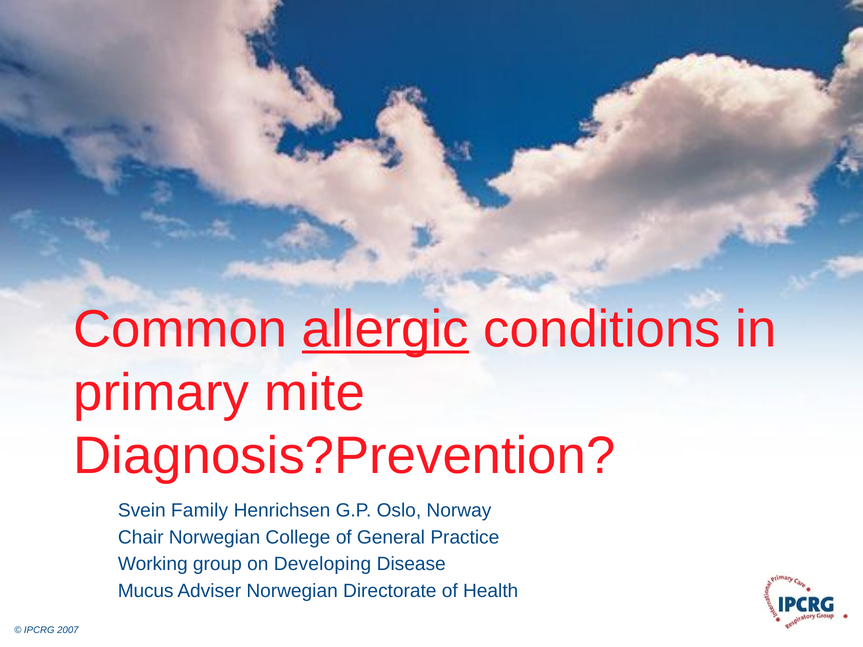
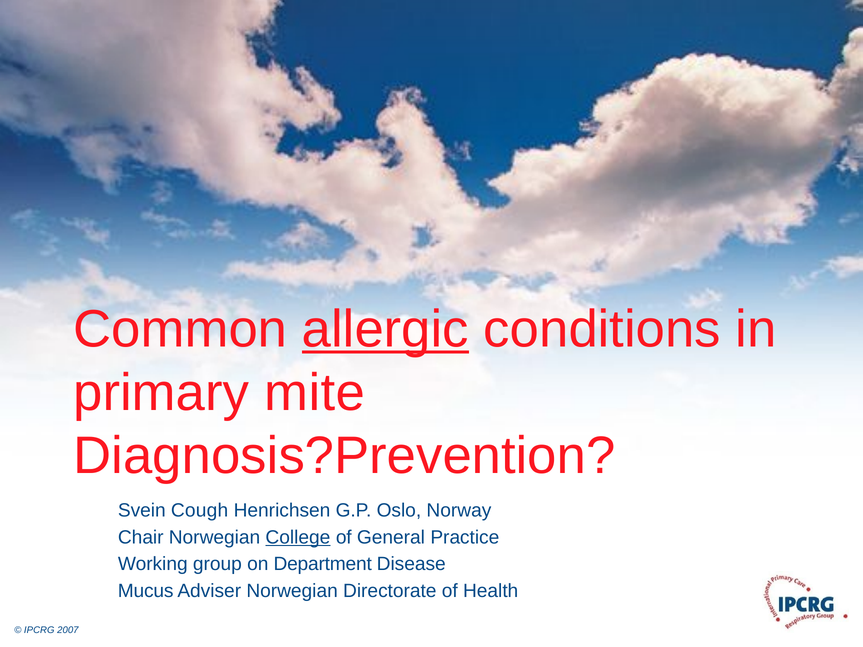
Family: Family -> Cough
College underline: none -> present
Developing: Developing -> Department
